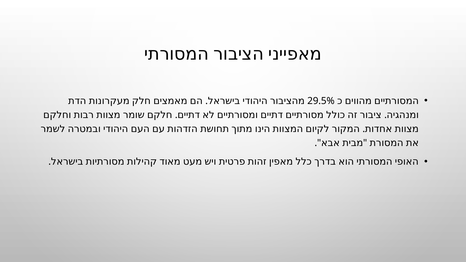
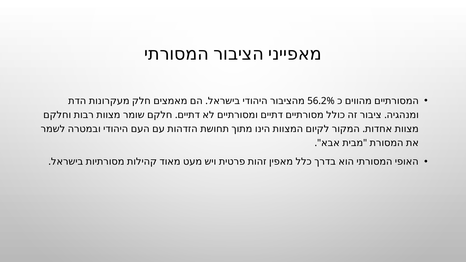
29.5%: 29.5% -> 56.2%
